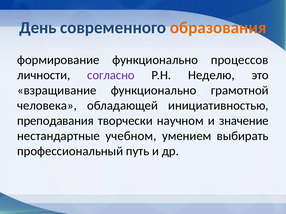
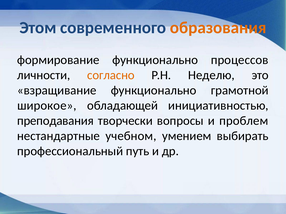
День: День -> Этом
согласно colour: purple -> orange
человека: человека -> широкое
научном: научном -> вопросы
значение: значение -> проблем
